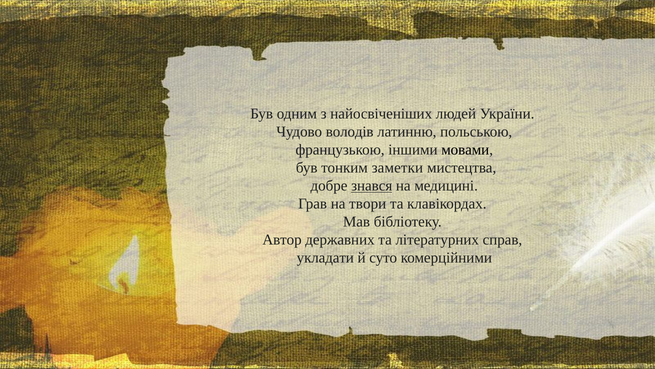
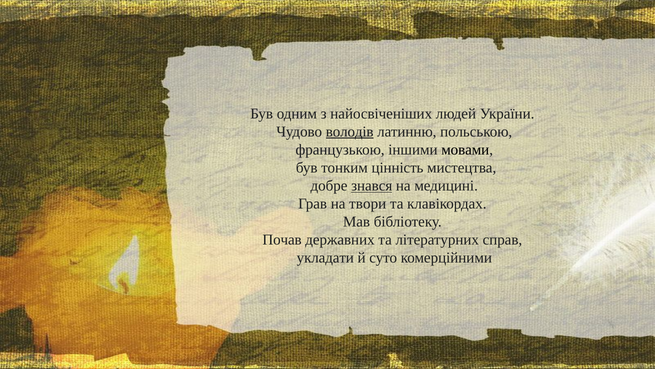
володів underline: none -> present
заметки: заметки -> цінність
Автор: Автор -> Почав
